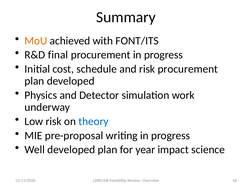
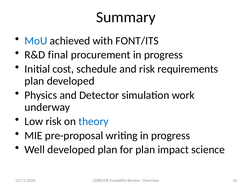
MoU colour: orange -> blue
risk procurement: procurement -> requirements
for year: year -> plan
